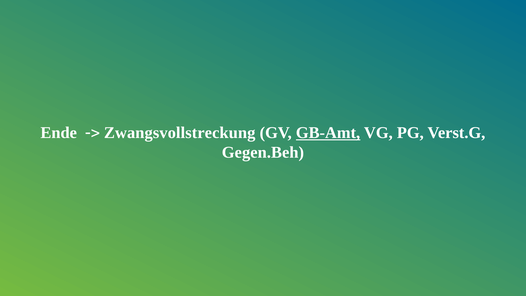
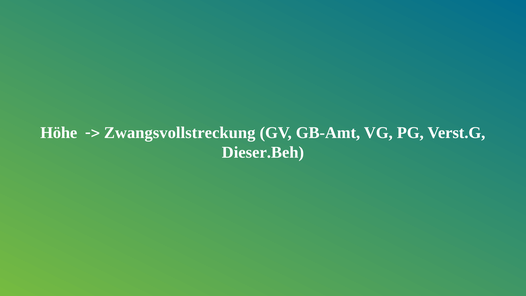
Ende: Ende -> Höhe
GB-Amt underline: present -> none
Gegen.Beh: Gegen.Beh -> Dieser.Beh
